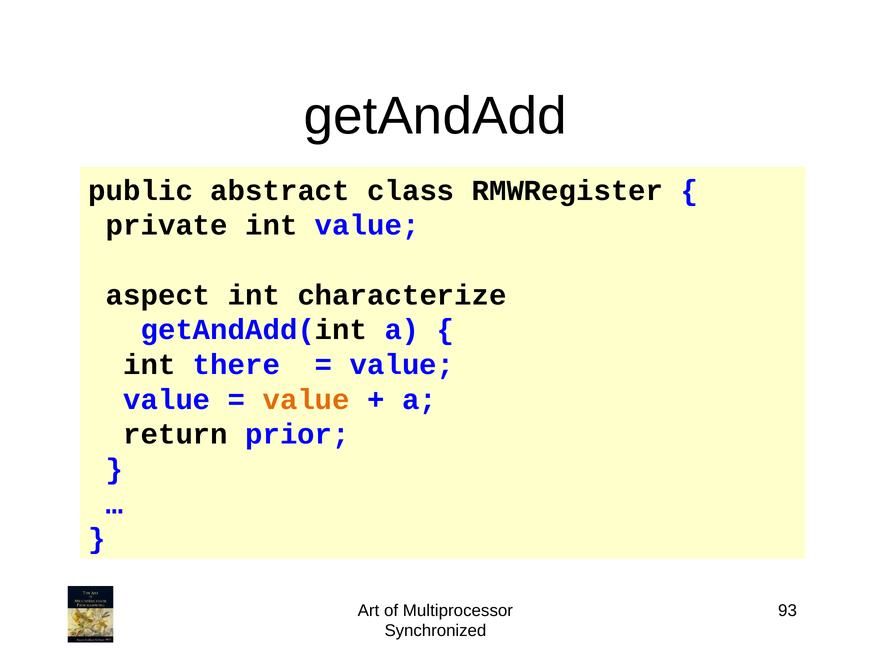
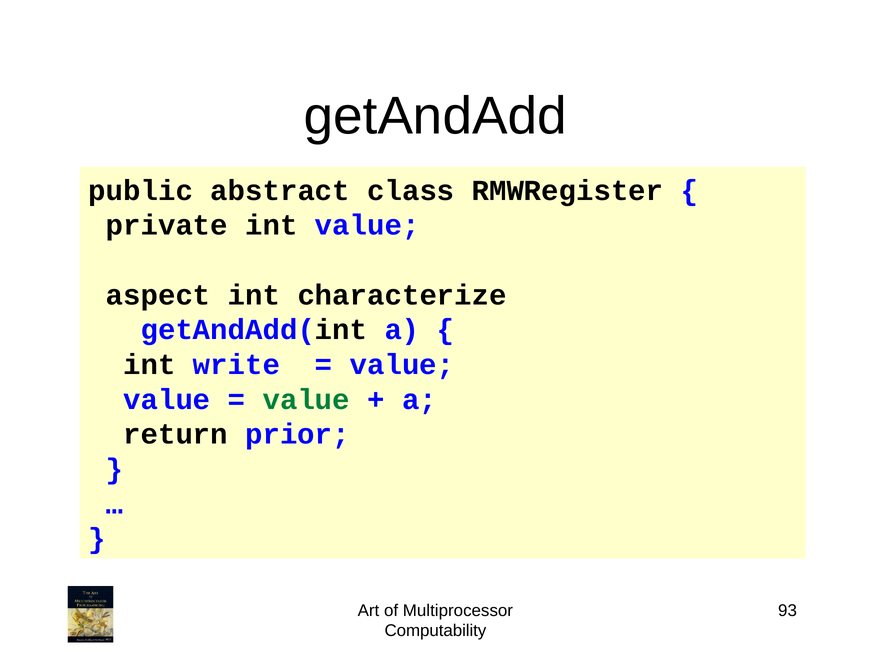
there: there -> write
value at (306, 400) colour: orange -> green
Synchronized: Synchronized -> Computability
